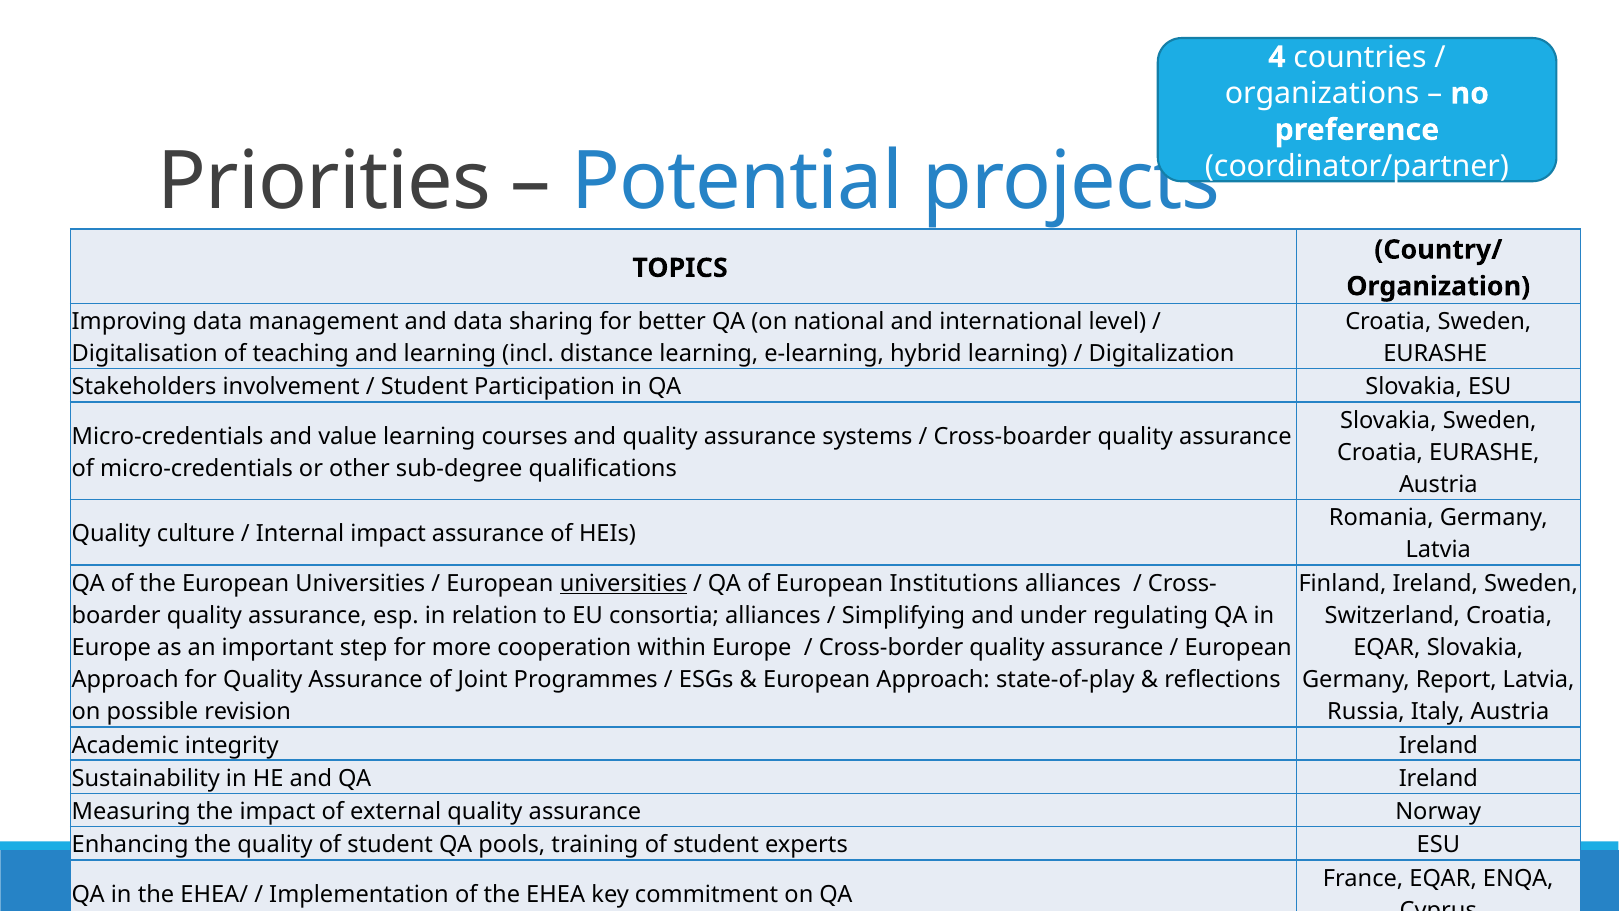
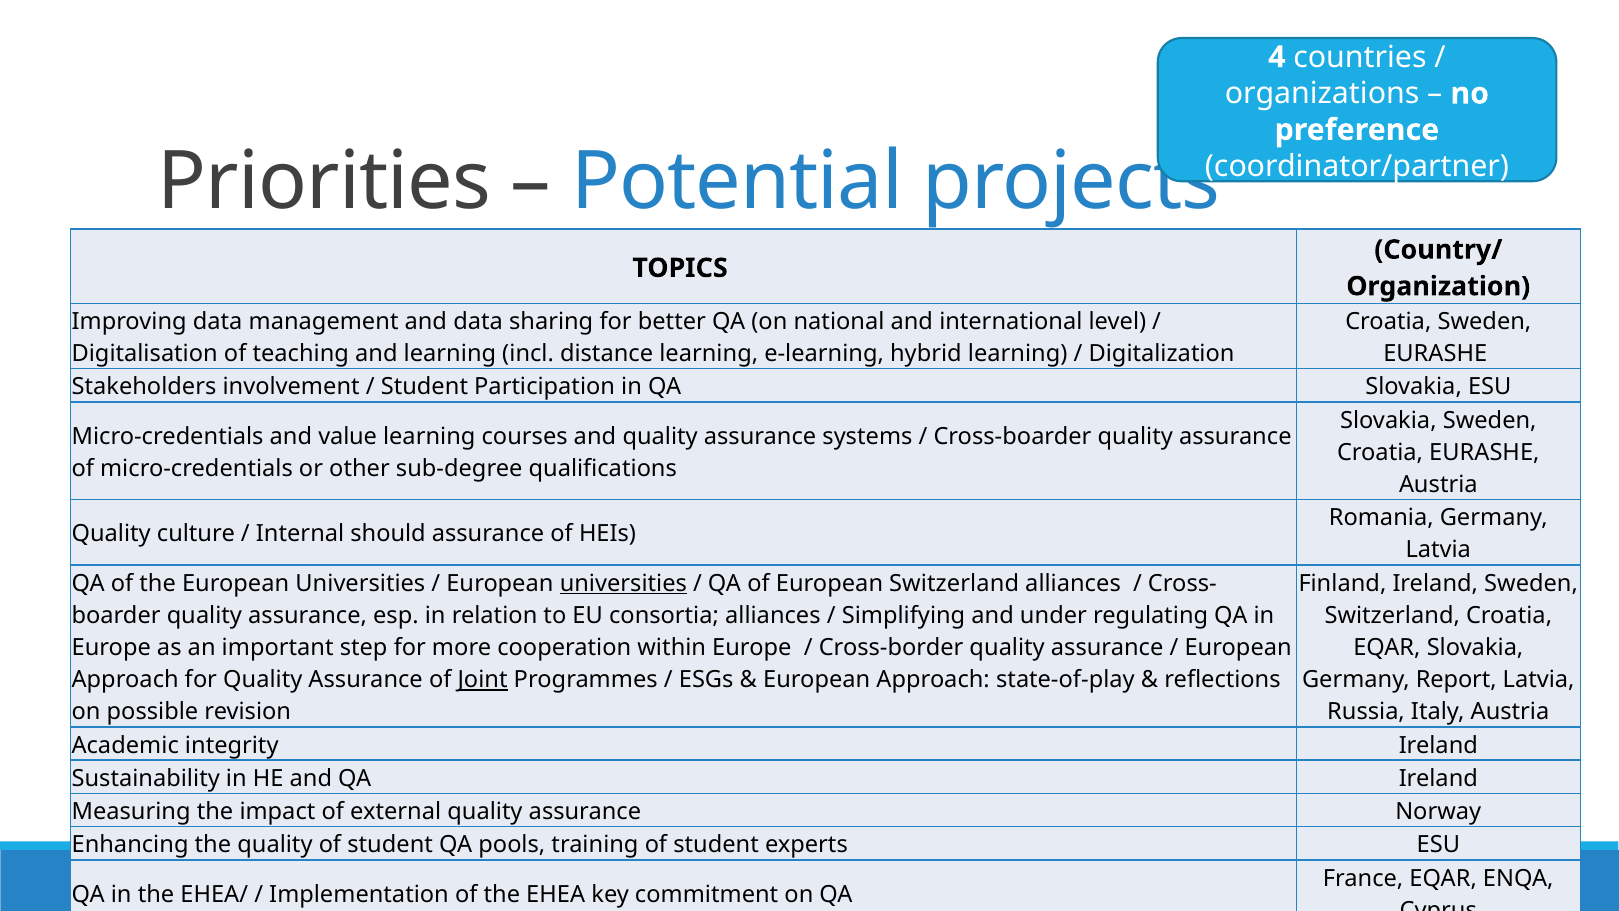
Internal impact: impact -> should
European Institutions: Institutions -> Switzerland
Joint underline: none -> present
